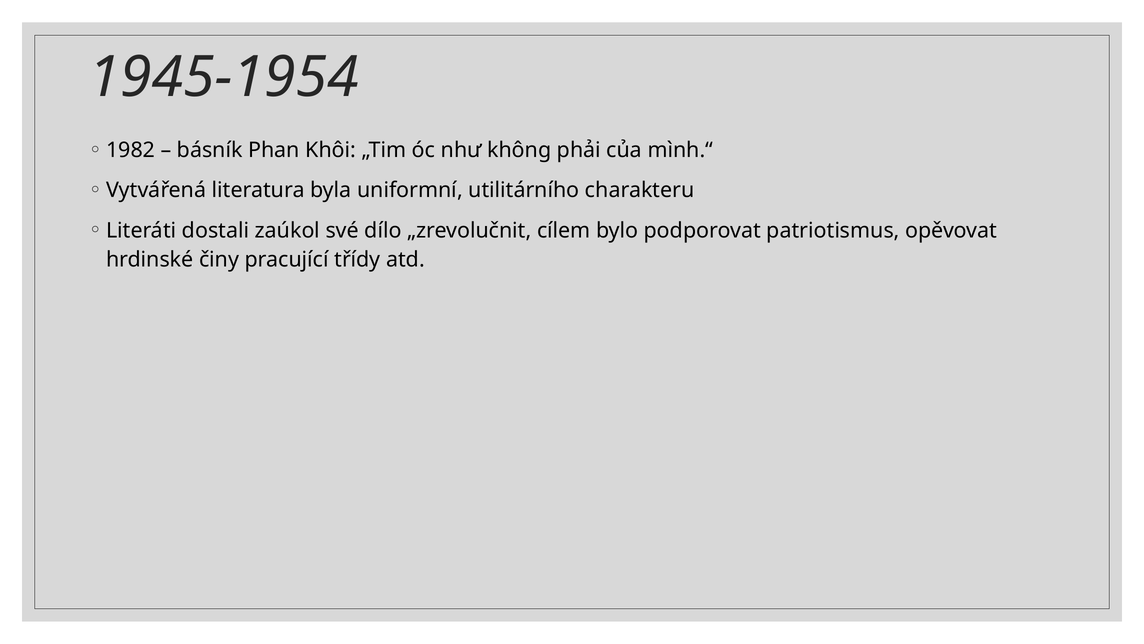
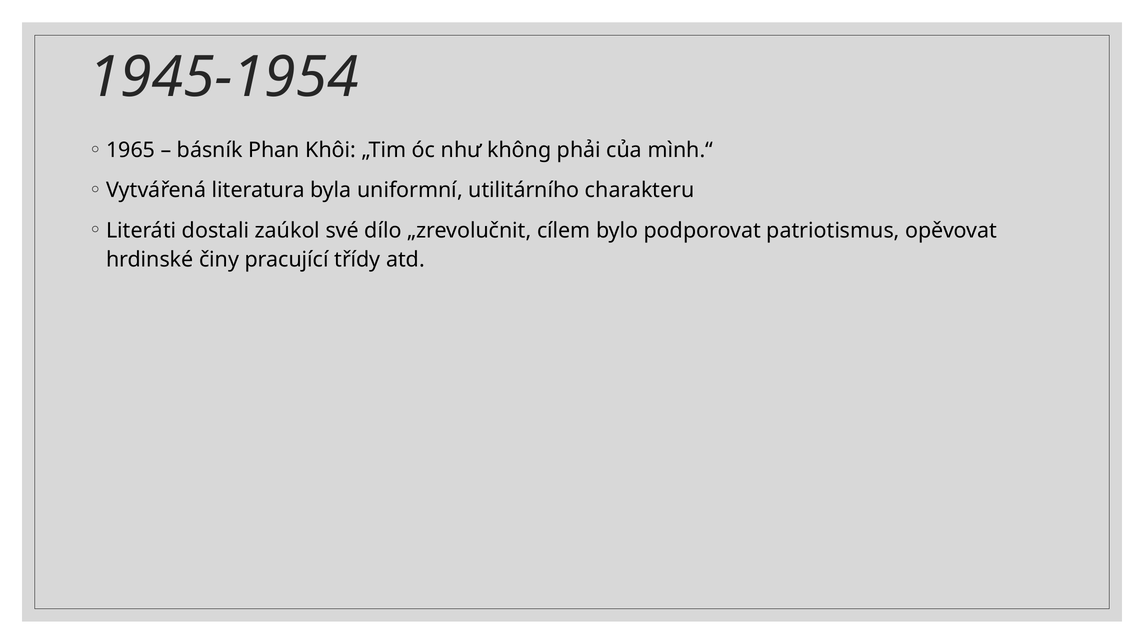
1982: 1982 -> 1965
